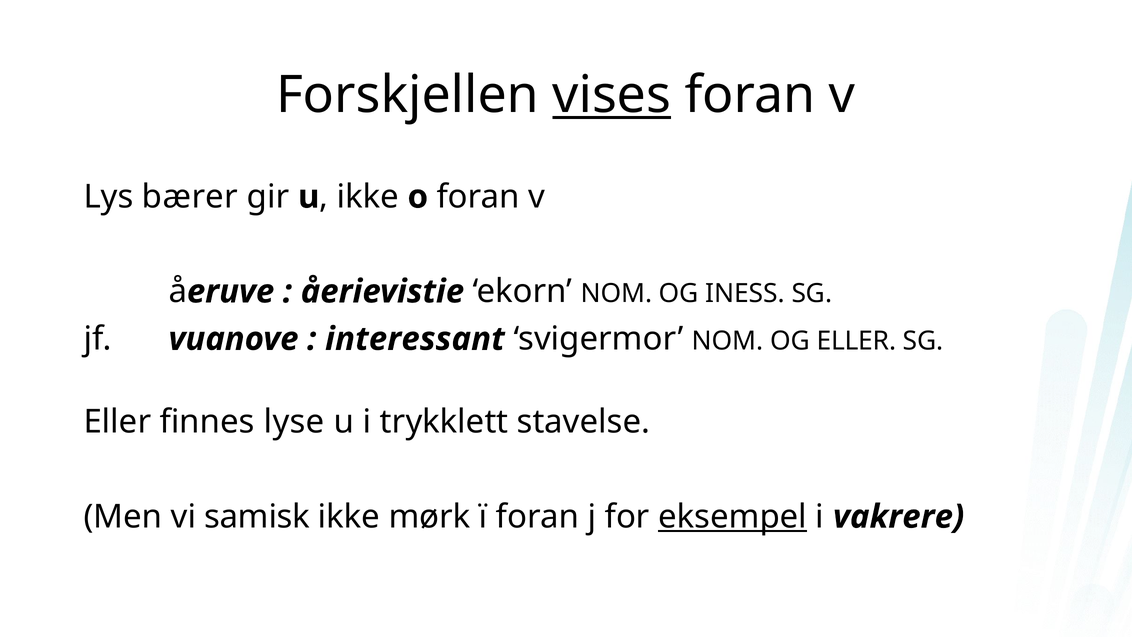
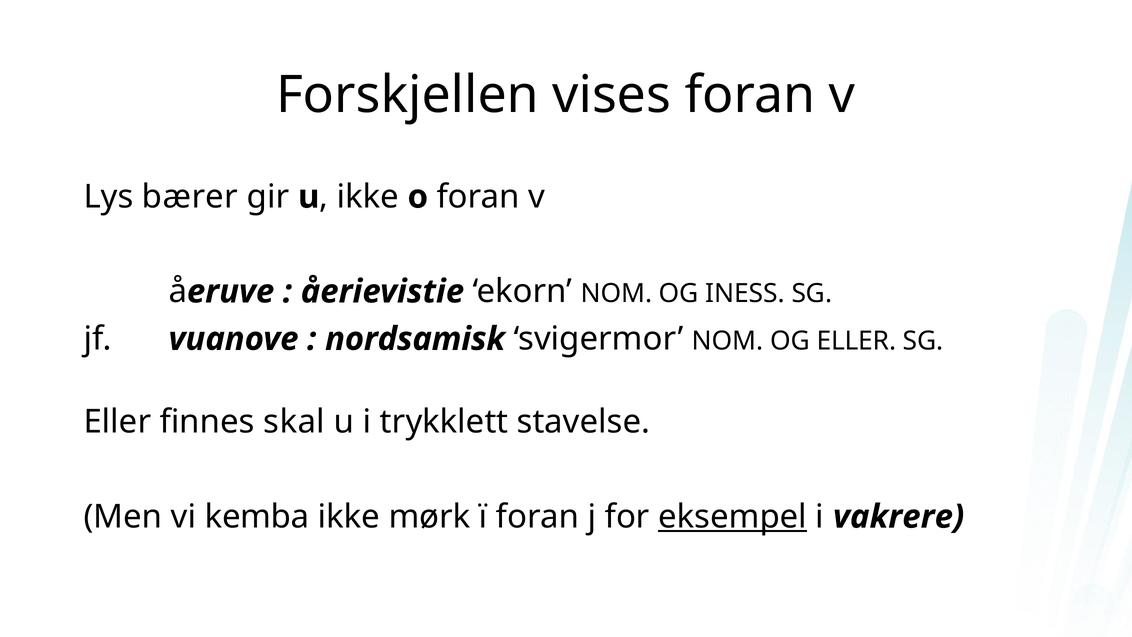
vises underline: present -> none
interessant: interessant -> nordsamisk
lyse: lyse -> skal
samisk: samisk -> kemba
